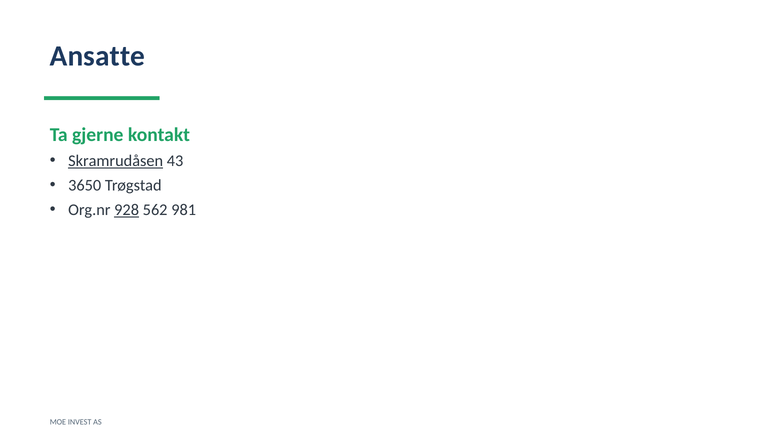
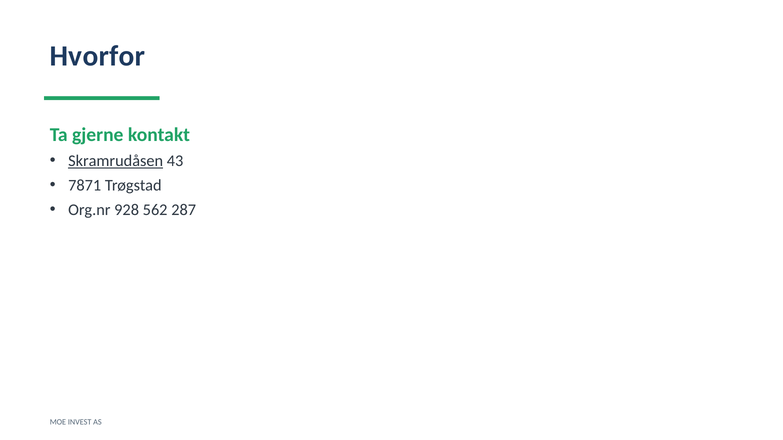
Ansatte: Ansatte -> Hvorfor
3650: 3650 -> 7871
928 underline: present -> none
981: 981 -> 287
